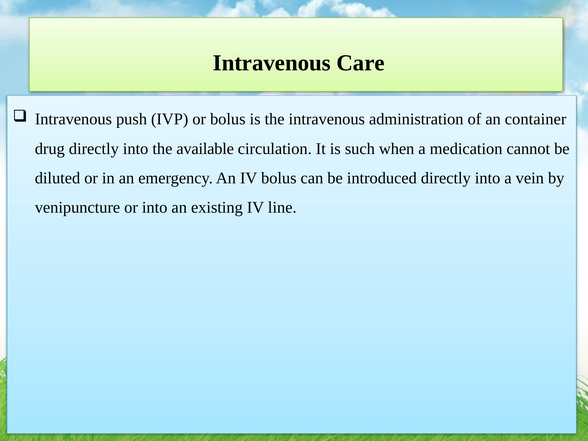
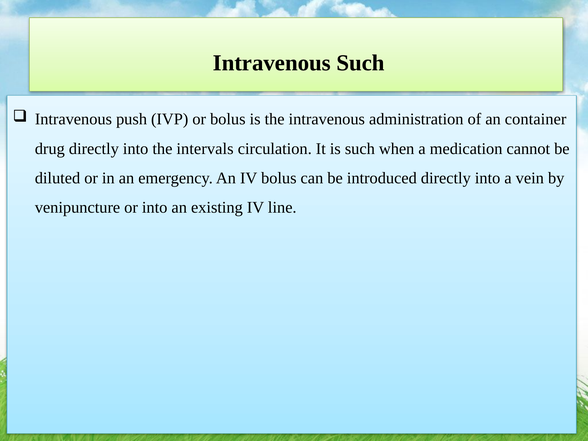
Intravenous Care: Care -> Such
available: available -> intervals
